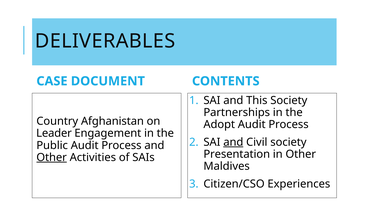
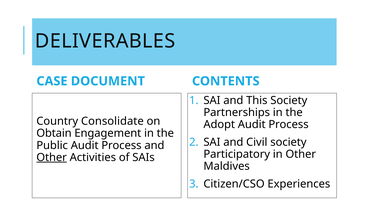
Afghanistan: Afghanistan -> Consolidate
Leader: Leader -> Obtain
and at (233, 142) underline: present -> none
Presentation: Presentation -> Participatory
